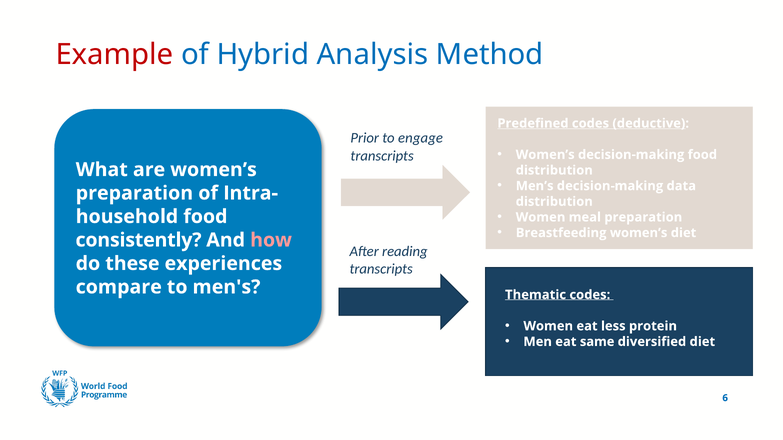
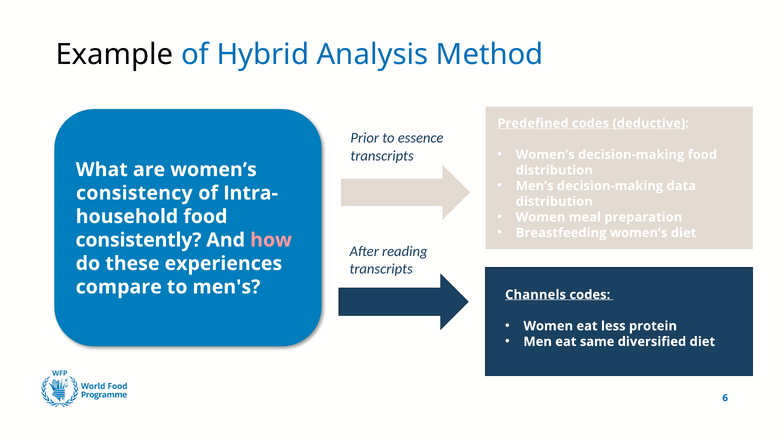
Example colour: red -> black
engage: engage -> essence
preparation at (134, 193): preparation -> consistency
Thematic: Thematic -> Channels
